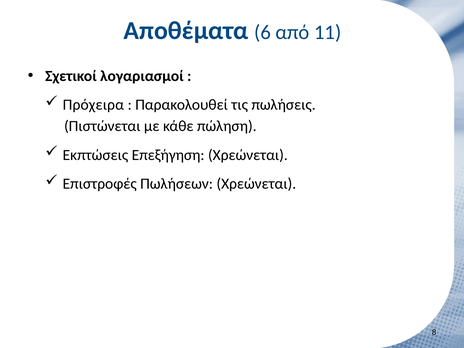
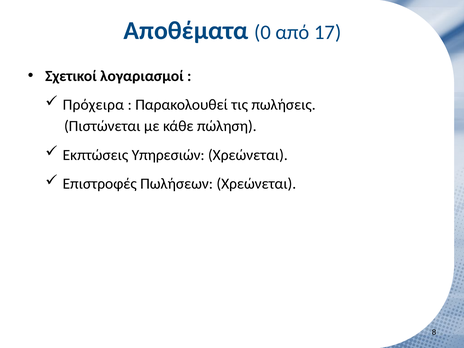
6: 6 -> 0
11: 11 -> 17
Επεξήγηση: Επεξήγηση -> Υπηρεσιών
